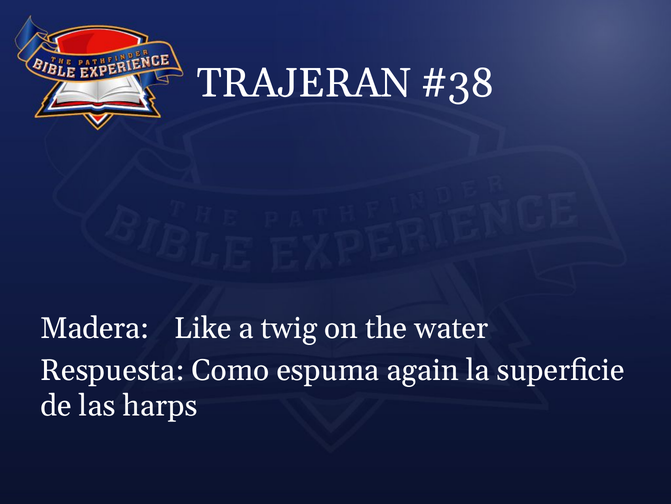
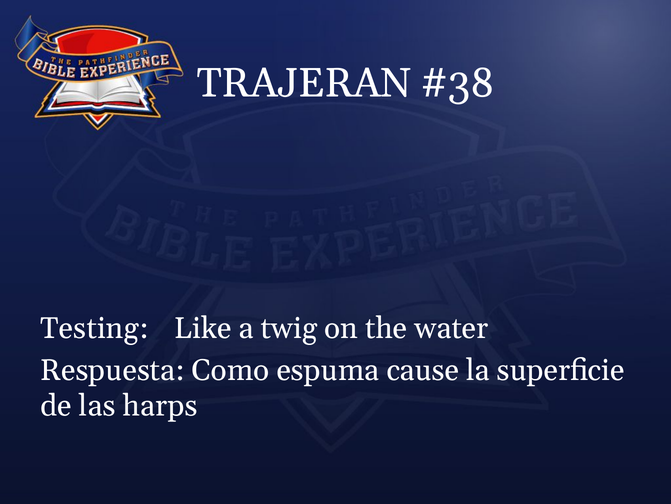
Madera: Madera -> Testing
again: again -> cause
